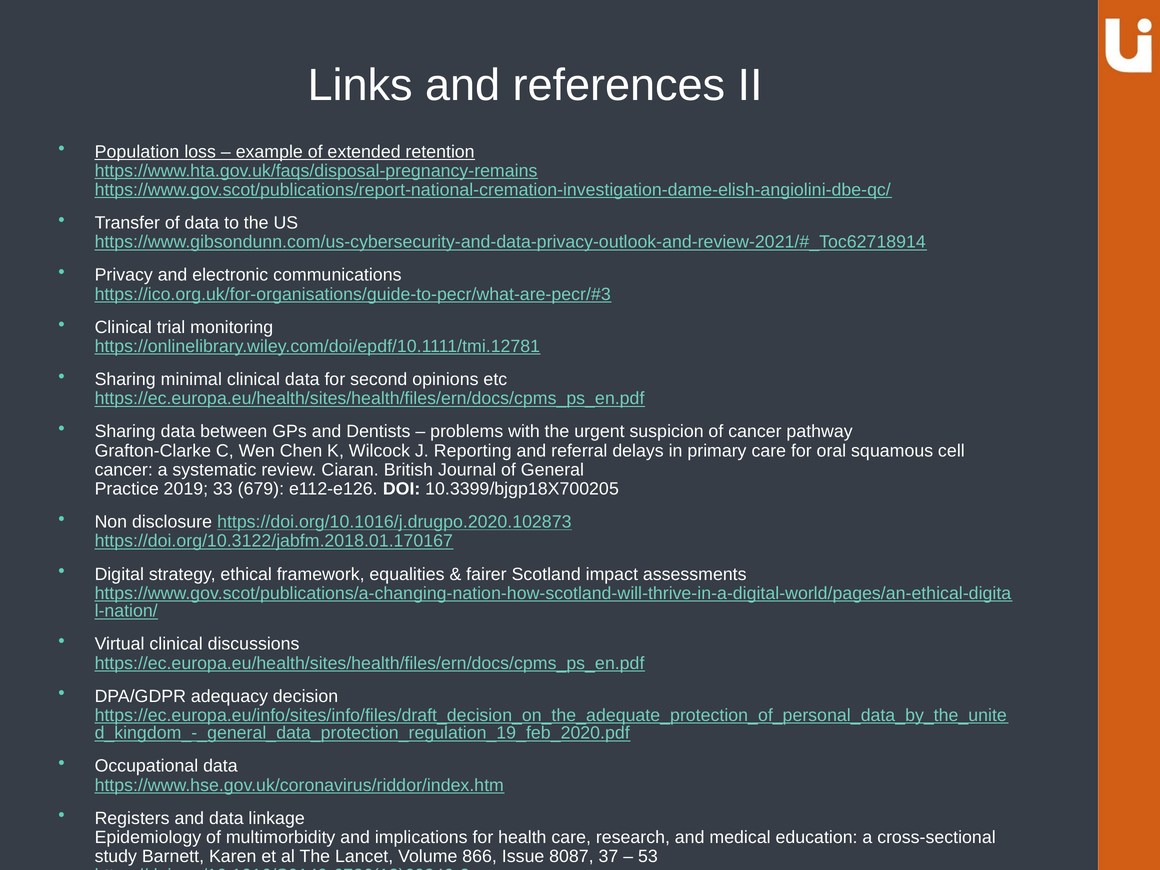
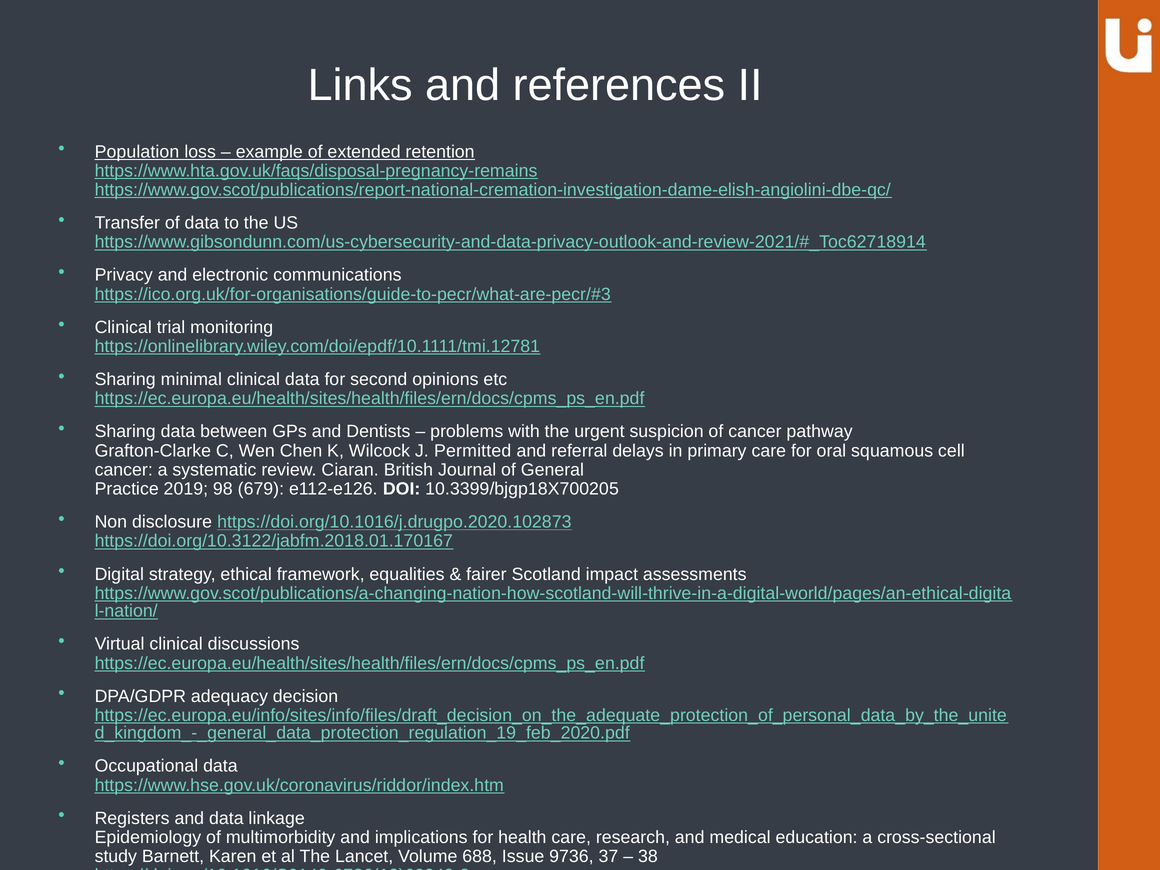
Reporting: Reporting -> Permitted
33: 33 -> 98
866: 866 -> 688
8087: 8087 -> 9736
53: 53 -> 38
